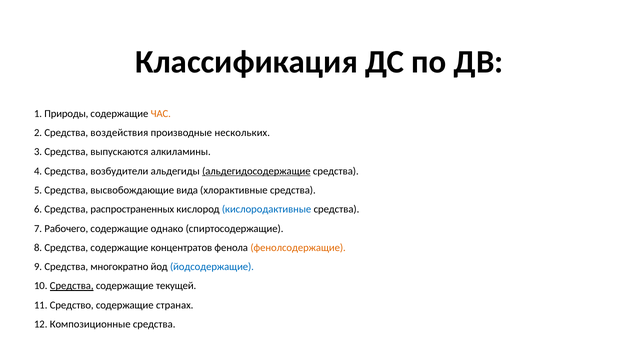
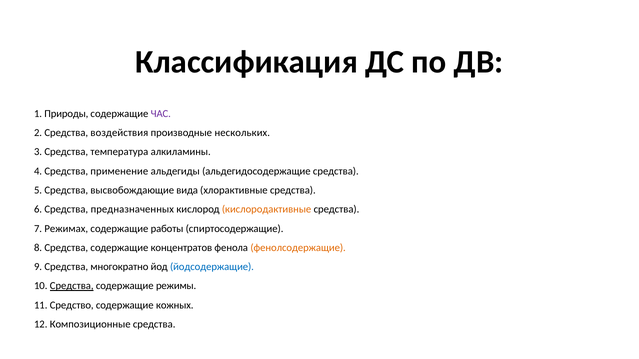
ЧАС colour: orange -> purple
выпускаются: выпускаются -> температура
возбудители: возбудители -> применение
альдегидосодержащие underline: present -> none
распространенных: распространенных -> предназначенных
кислородактивные colour: blue -> orange
Рабочего: Рабочего -> Режимах
однако: однако -> работы
текущей: текущей -> режимы
странах: странах -> кожных
